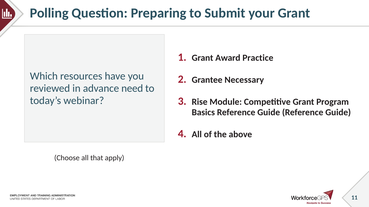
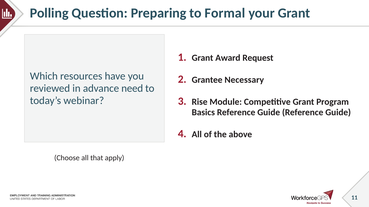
Submit: Submit -> Formal
Practice: Practice -> Request
